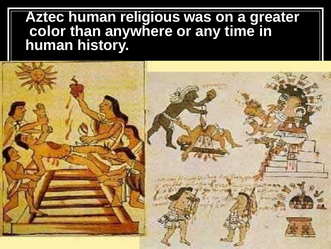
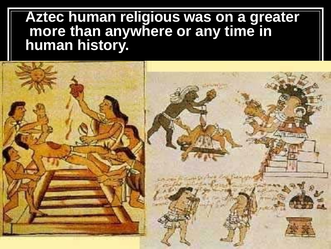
color: color -> more
